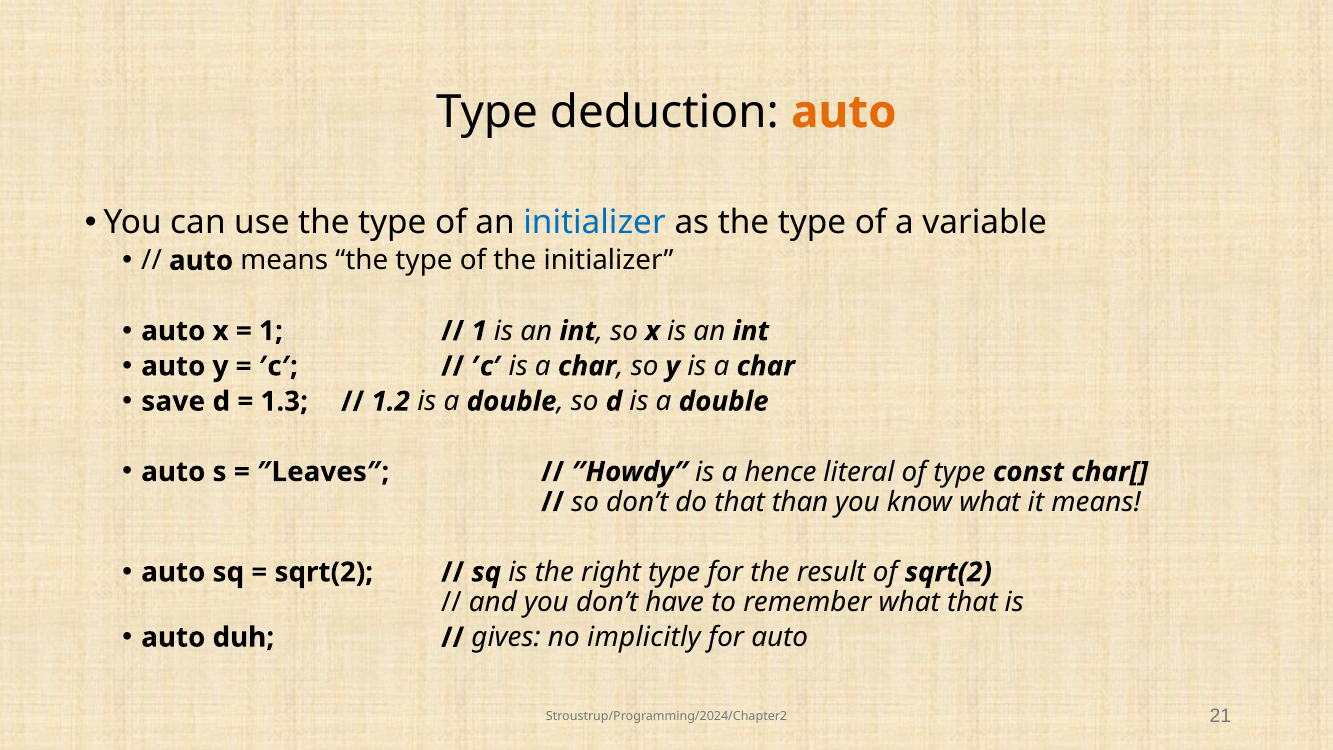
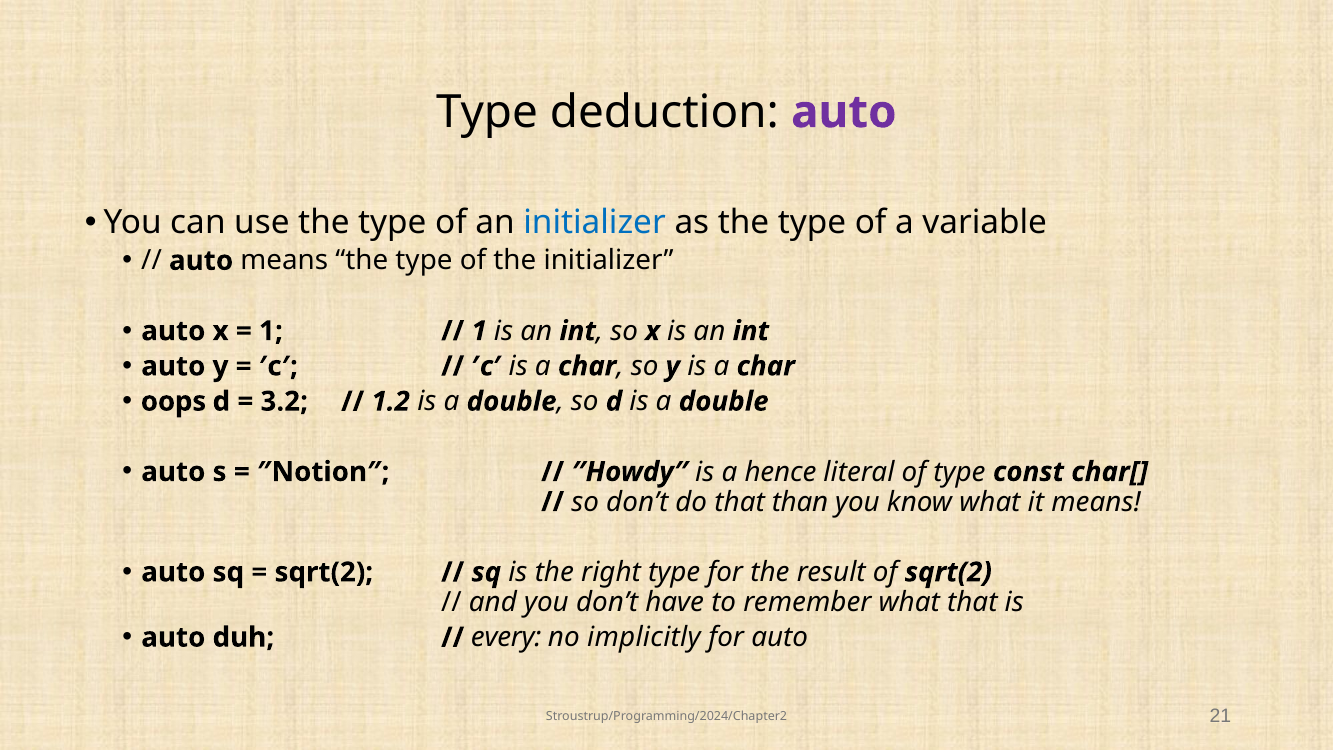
auto at (844, 112) colour: orange -> purple
save: save -> oops
1.3: 1.3 -> 3.2
″Leaves″: ″Leaves″ -> ″Notion″
gives: gives -> every
